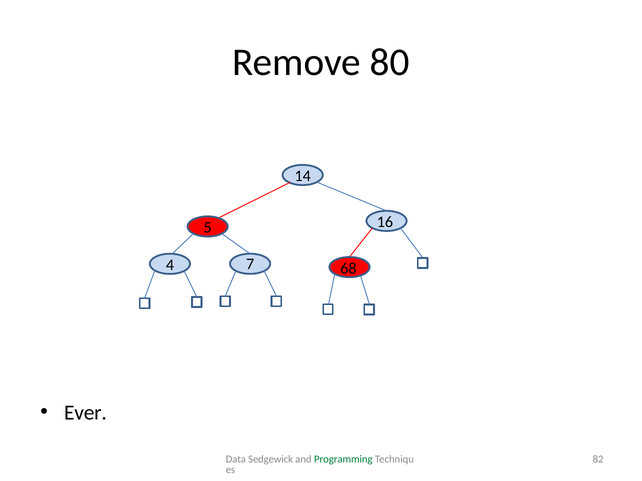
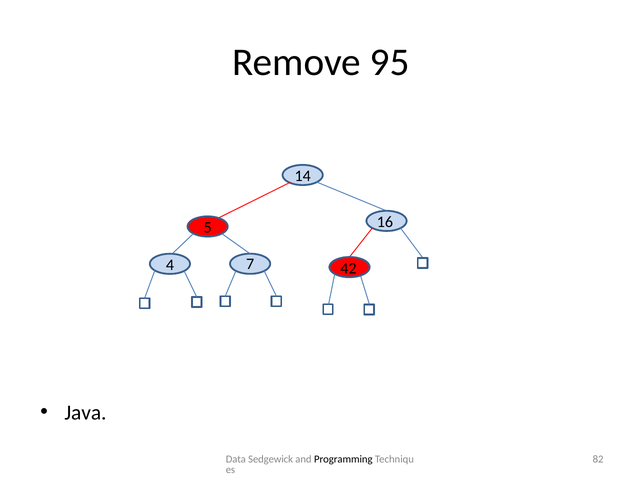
80: 80 -> 95
68: 68 -> 42
Ever: Ever -> Java
Programming colour: green -> black
